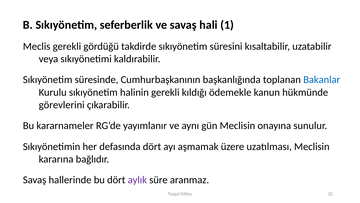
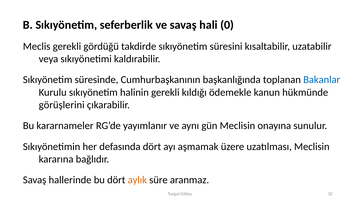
1: 1 -> 0
görevlerini: görevlerini -> görüşlerini
aylık colour: purple -> orange
